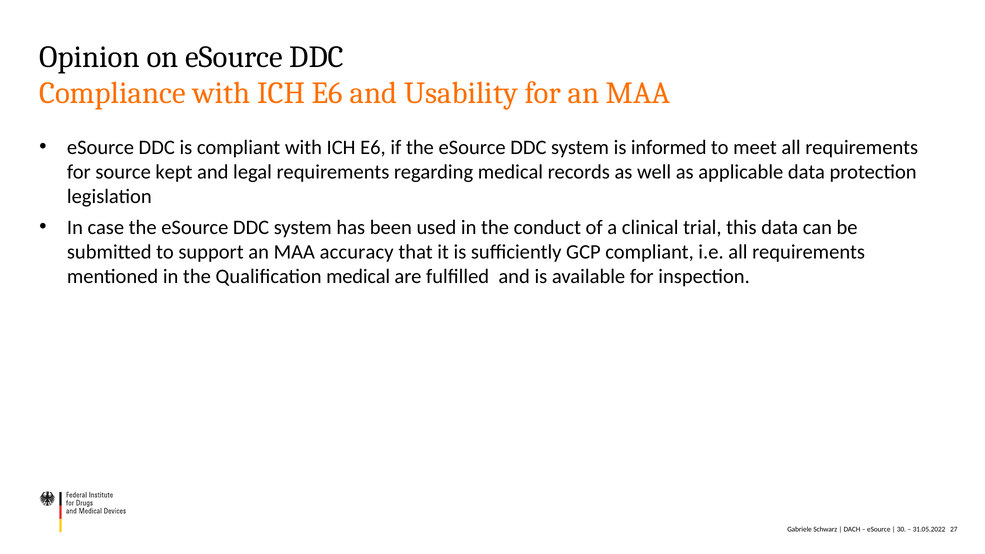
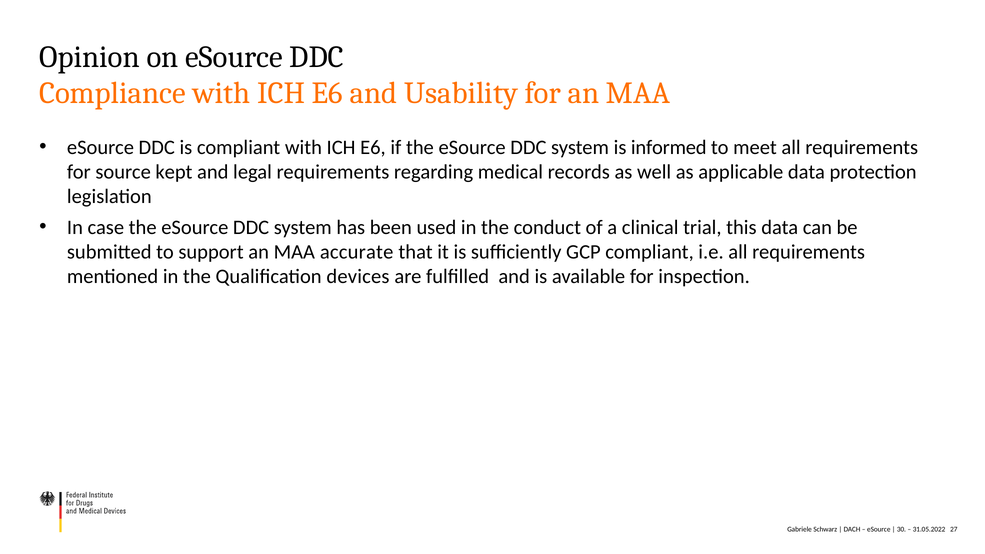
accuracy: accuracy -> accurate
Qualification medical: medical -> devices
